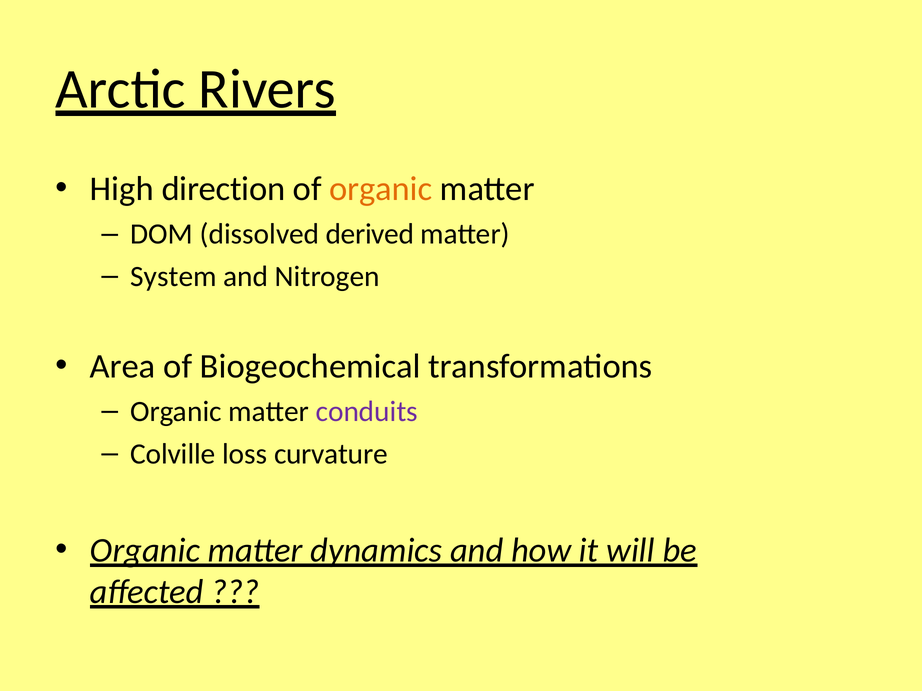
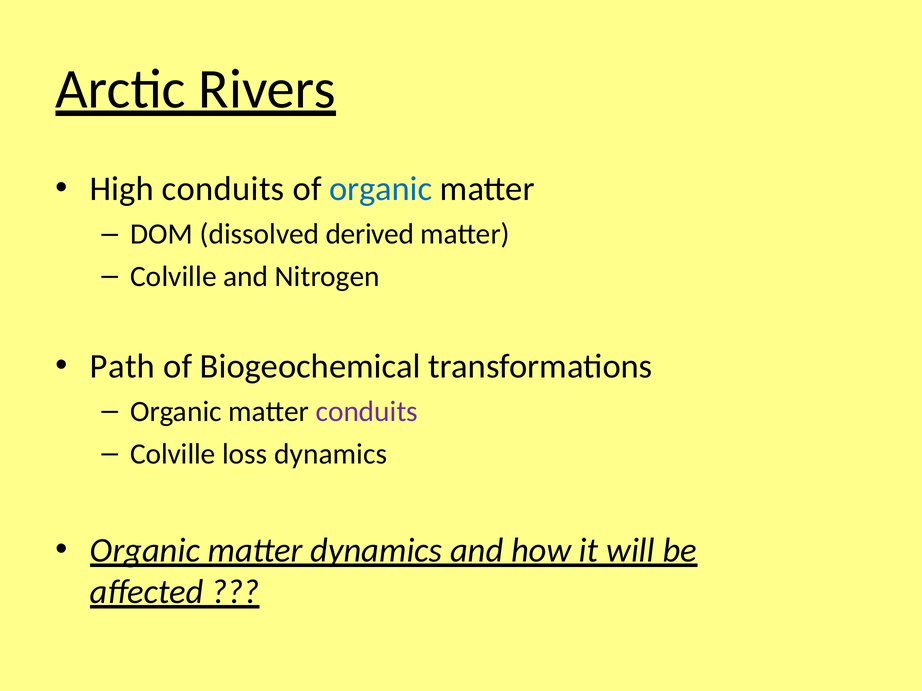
High direction: direction -> conduits
organic at (381, 189) colour: orange -> blue
System at (173, 277): System -> Colville
Area: Area -> Path
loss curvature: curvature -> dynamics
